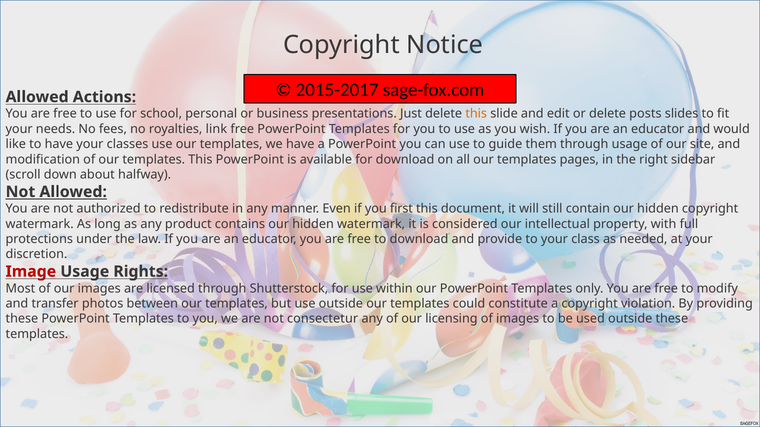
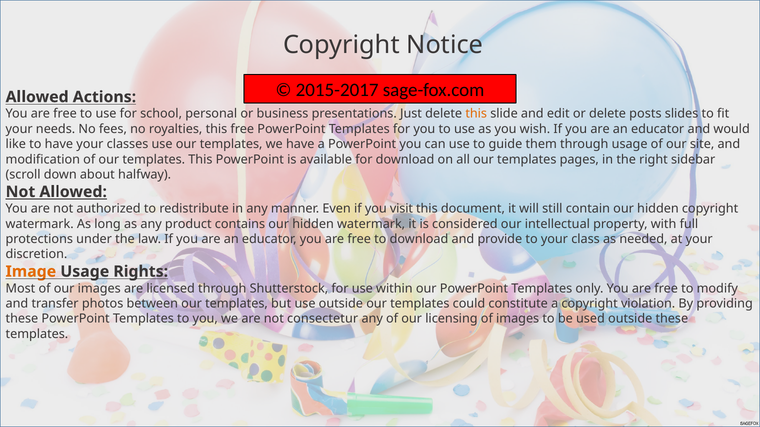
royalties link: link -> this
first: first -> visit
Image colour: red -> orange
